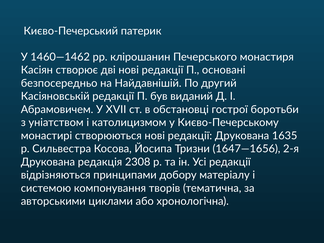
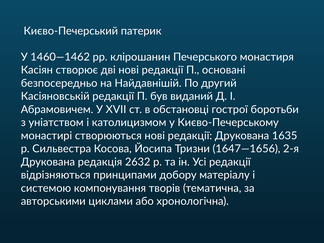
2308: 2308 -> 2632
